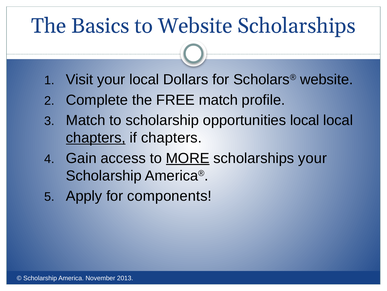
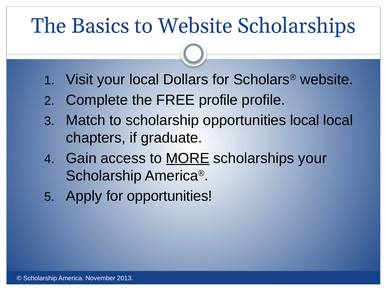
FREE match: match -> profile
chapters at (96, 137) underline: present -> none
if chapters: chapters -> graduate
for components: components -> opportunities
